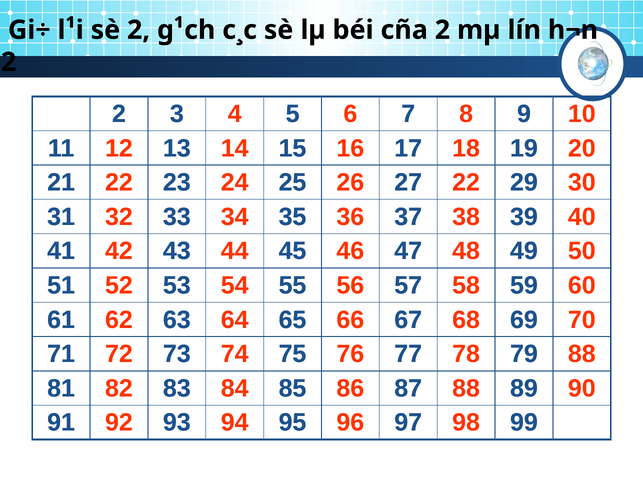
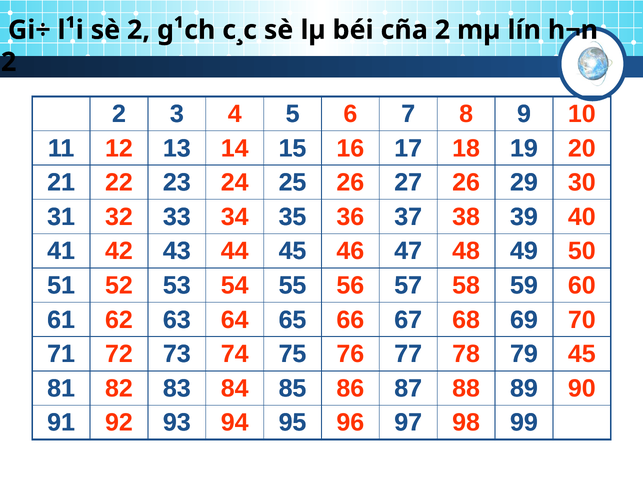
22 at (466, 183): 22 -> 26
88 at (582, 354): 88 -> 45
